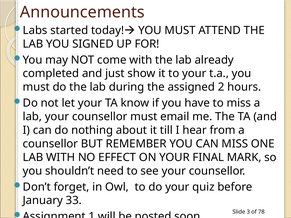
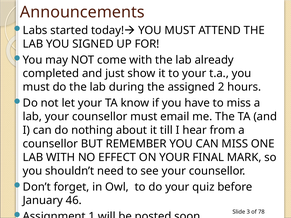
33: 33 -> 46
